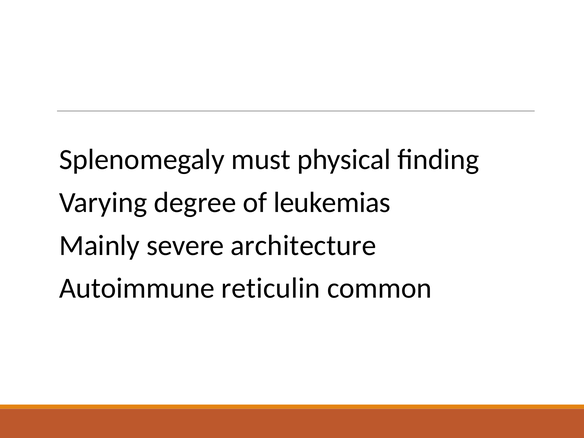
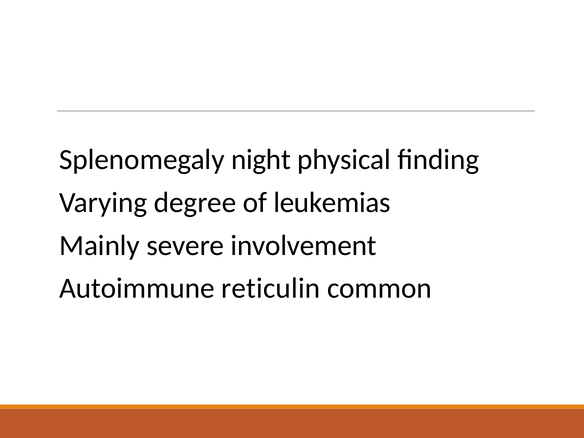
must: must -> night
architecture: architecture -> involvement
